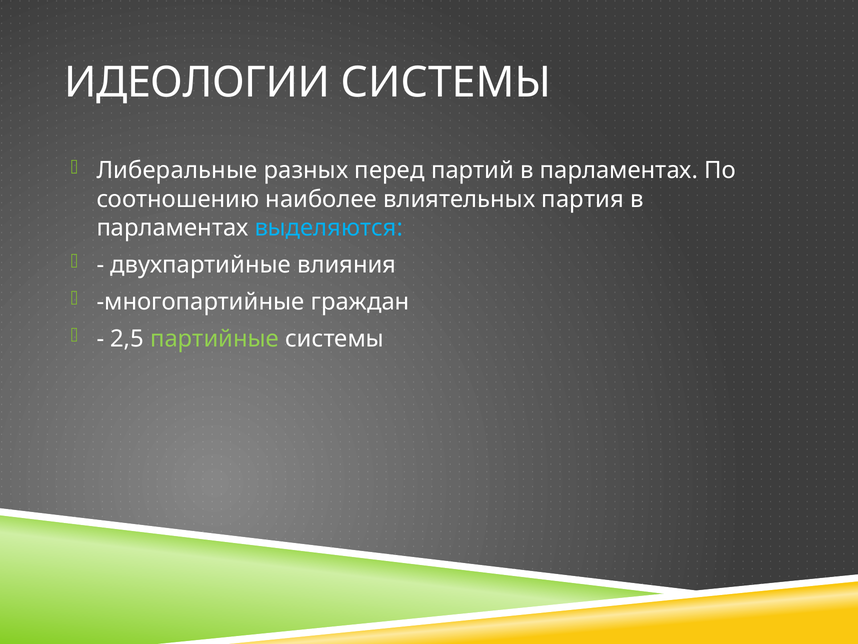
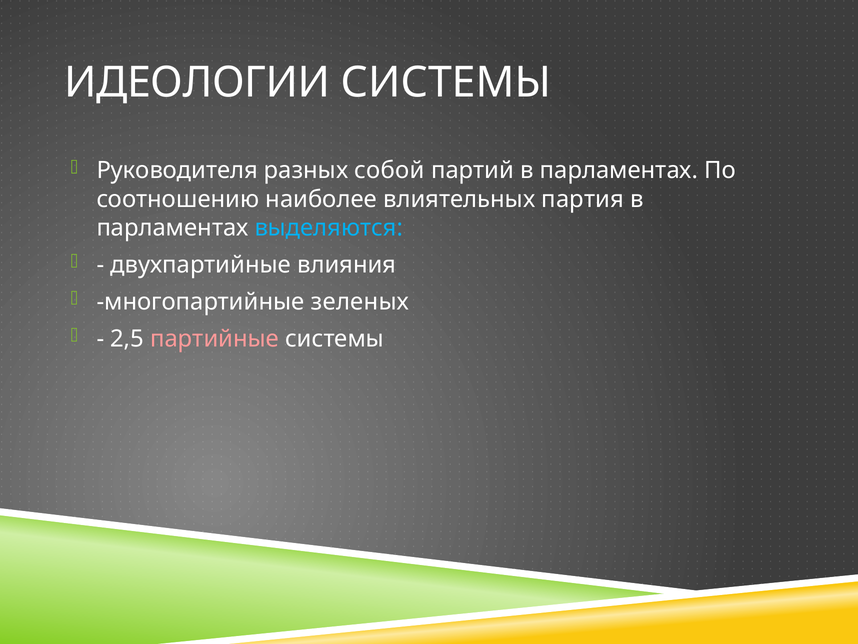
Либеральные: Либеральные -> Руководителя
перед: перед -> собой
граждан: граждан -> зеленых
партийные colour: light green -> pink
